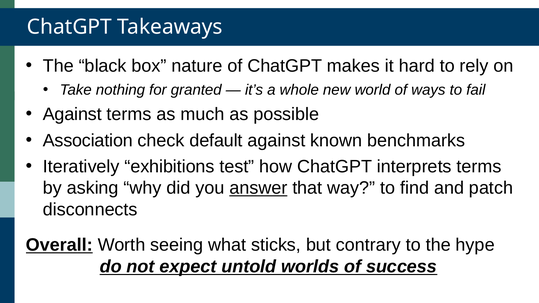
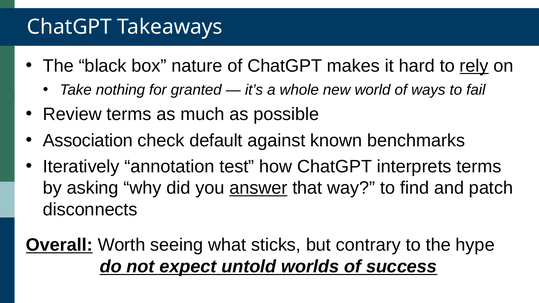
rely underline: none -> present
Against at (72, 114): Against -> Review
exhibitions: exhibitions -> annotation
